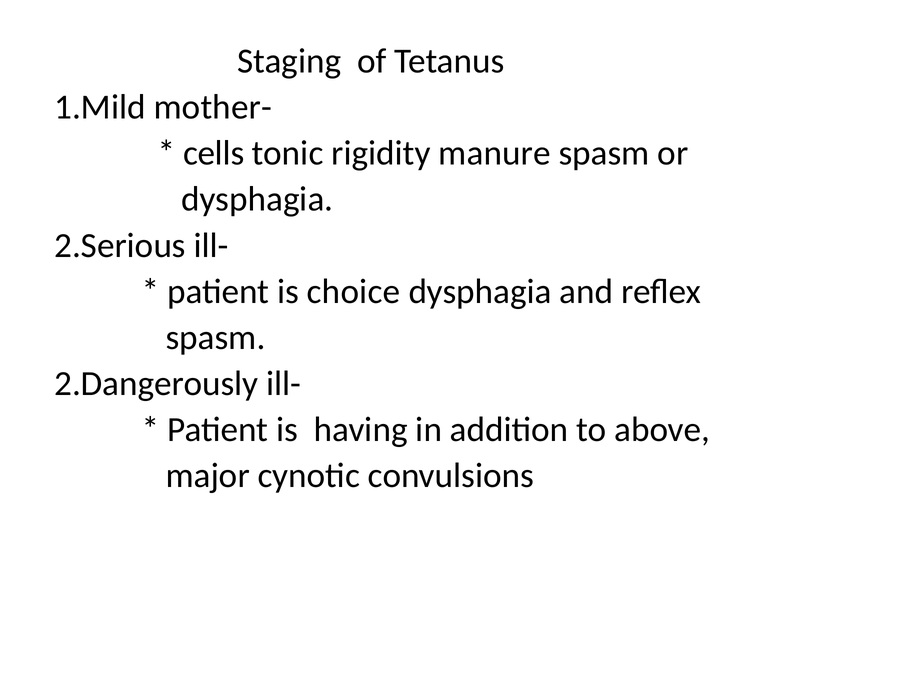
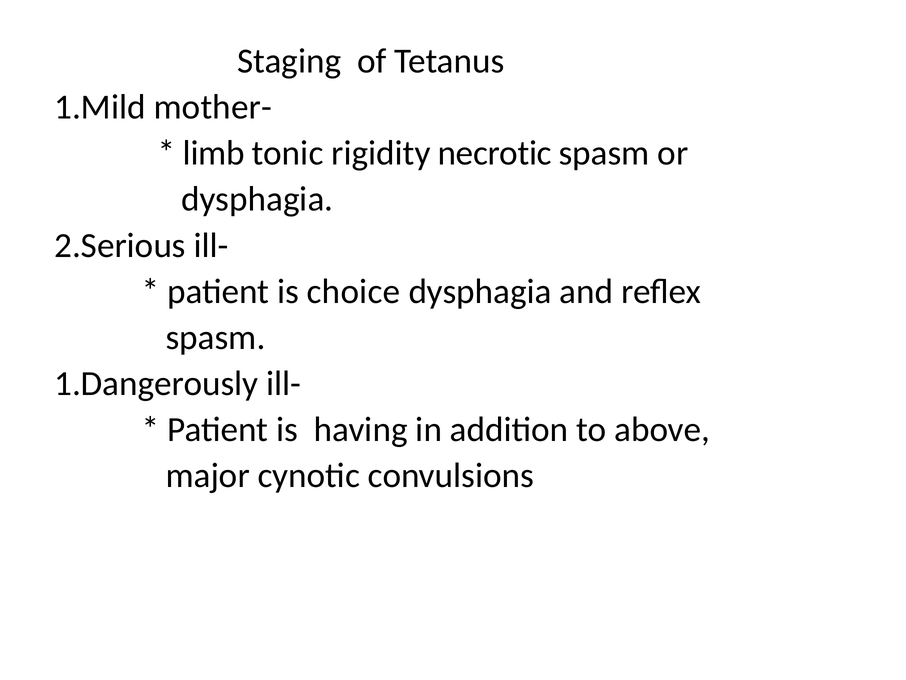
cells: cells -> limb
manure: manure -> necrotic
2.Dangerously: 2.Dangerously -> 1.Dangerously
